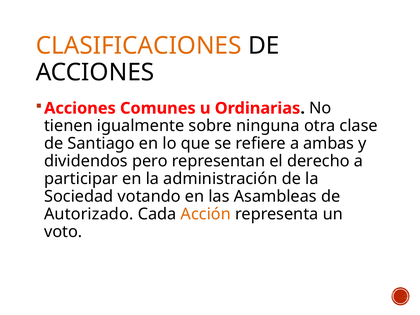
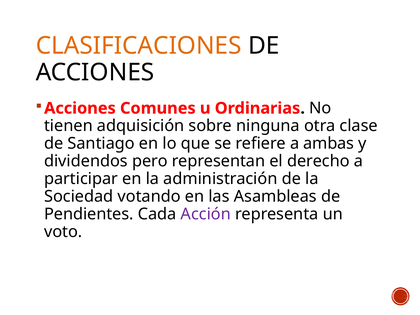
igualmente: igualmente -> adquisición
Autorizado: Autorizado -> Pendientes
Acción colour: orange -> purple
